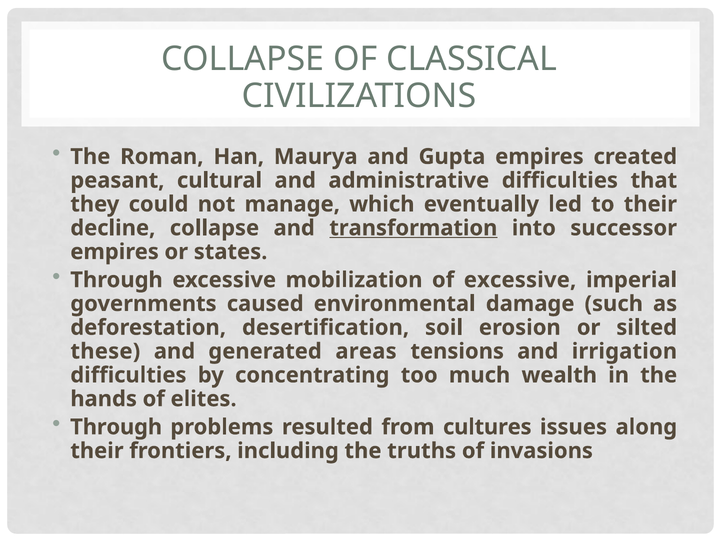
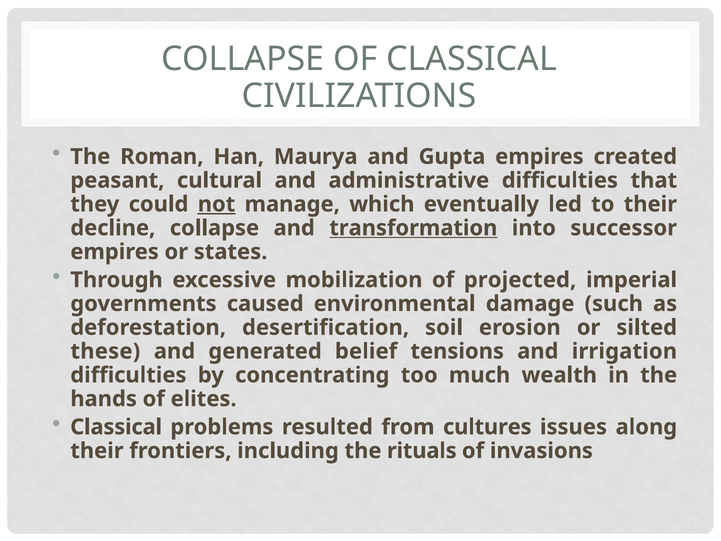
not underline: none -> present
of excessive: excessive -> projected
areas: areas -> belief
Through at (116, 427): Through -> Classical
truths: truths -> rituals
